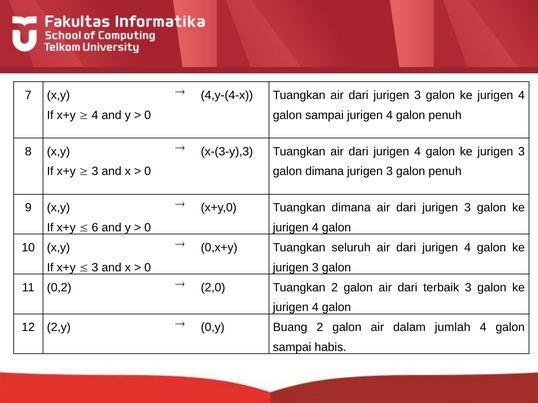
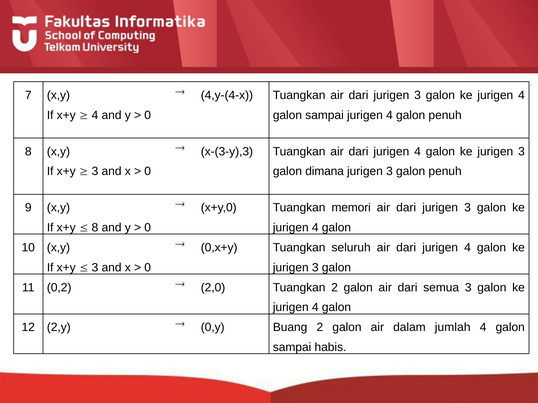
Tuangkan dimana: dimana -> memori
6 at (95, 228): 6 -> 8
terbaik: terbaik -> semua
